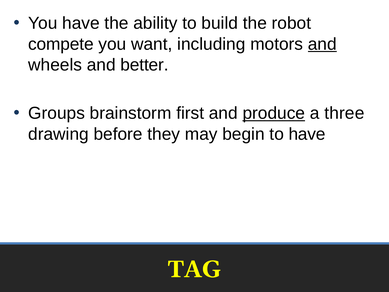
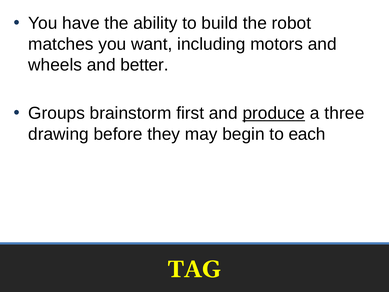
compete: compete -> matches
and at (322, 44) underline: present -> none
to have: have -> each
